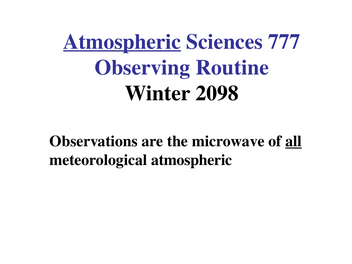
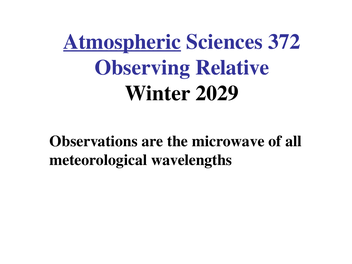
777: 777 -> 372
Routine: Routine -> Relative
2098: 2098 -> 2029
all underline: present -> none
meteorological atmospheric: atmospheric -> wavelengths
